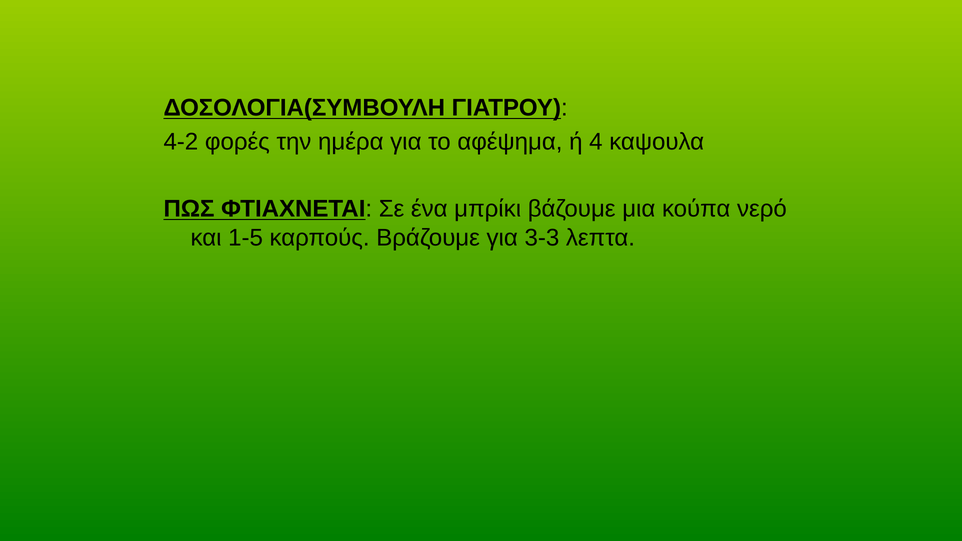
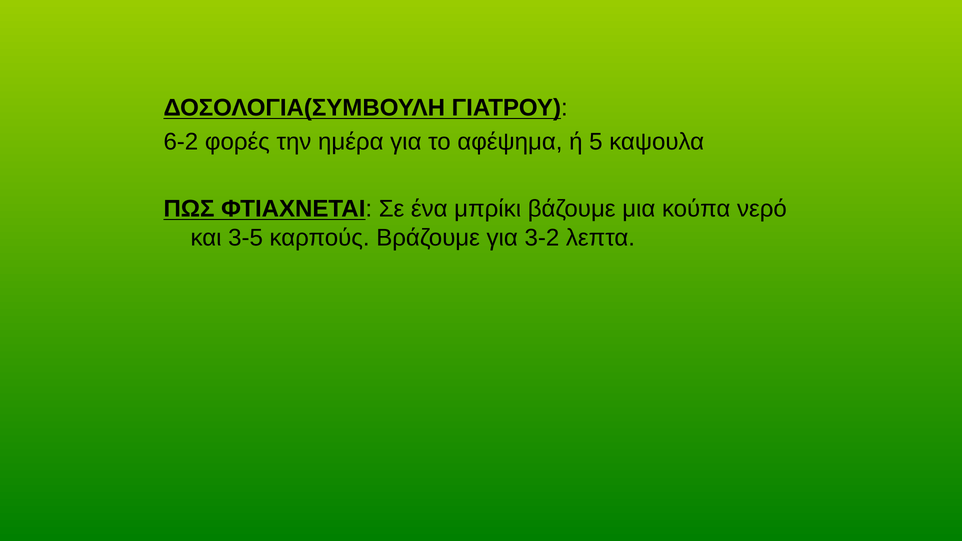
4-2: 4-2 -> 6-2
4: 4 -> 5
1-5: 1-5 -> 3-5
3-3: 3-3 -> 3-2
